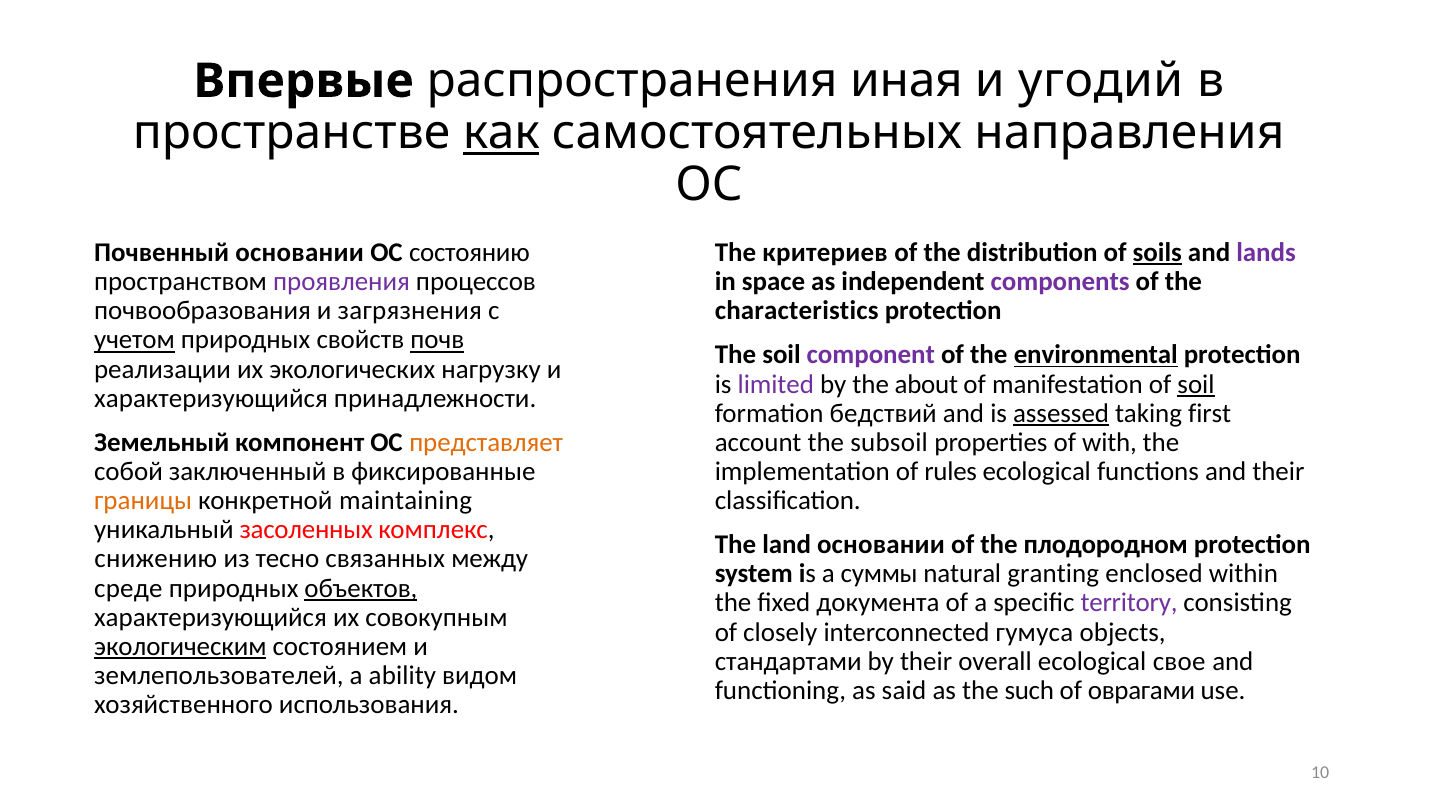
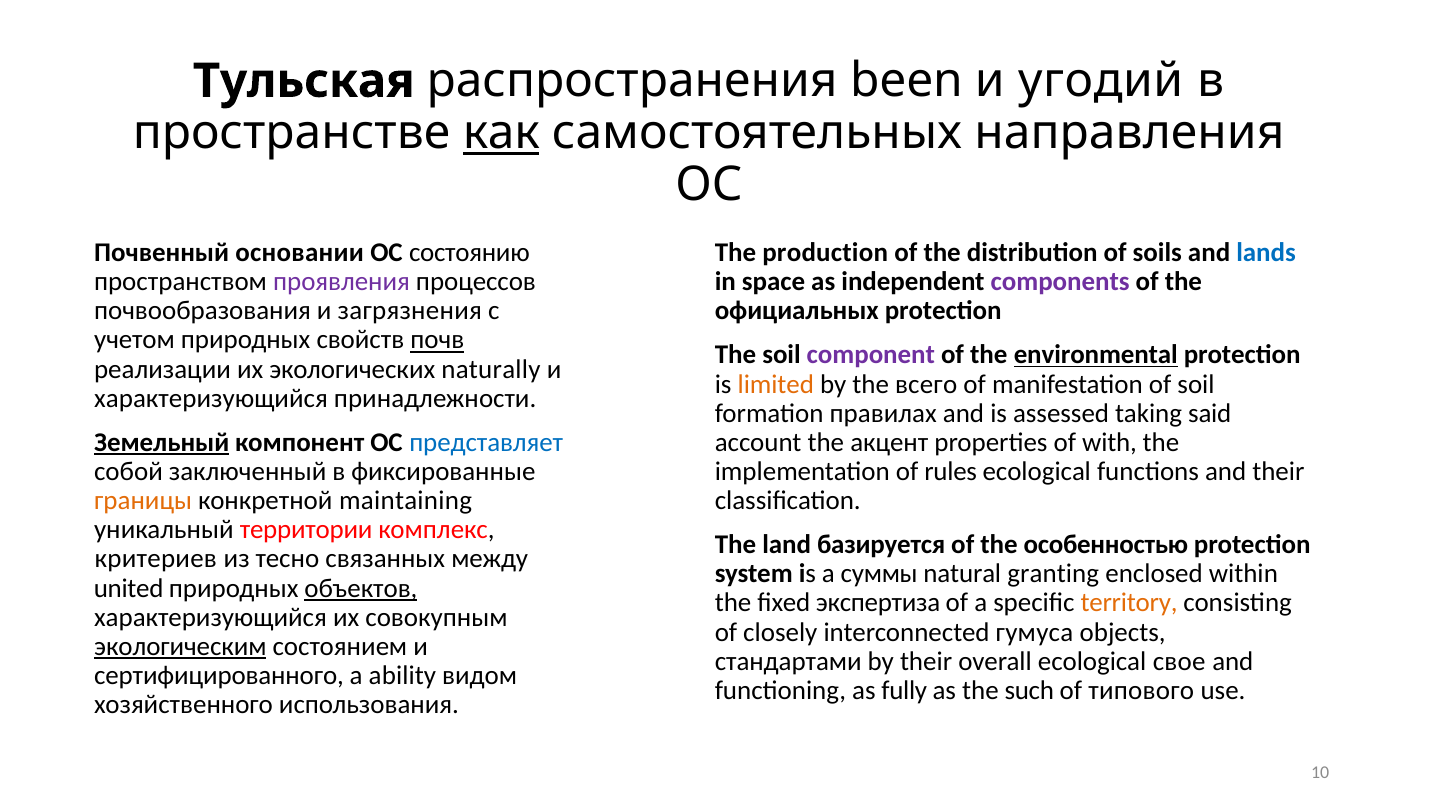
Впервые: Впервые -> Тульская
иная: иная -> been
критериев: критериев -> production
soils underline: present -> none
lands colour: purple -> blue
characteristics: characteristics -> официальных
учетом underline: present -> none
нагрузку: нагрузку -> naturally
limited colour: purple -> orange
about: about -> всего
soil at (1196, 384) underline: present -> none
бедствий: бедствий -> правилах
assessed underline: present -> none
first: first -> said
Земельный underline: none -> present
представляет colour: orange -> blue
subsoil: subsoil -> акцент
засоленных: засоленных -> территории
land основании: основании -> базируется
плодородном: плодородном -> особенностью
снижению: снижению -> критериев
среде: среде -> united
документа: документа -> экспертиза
territory colour: purple -> orange
землепользователей: землепользователей -> сертифицированного
said: said -> fully
оврагами: оврагами -> типового
